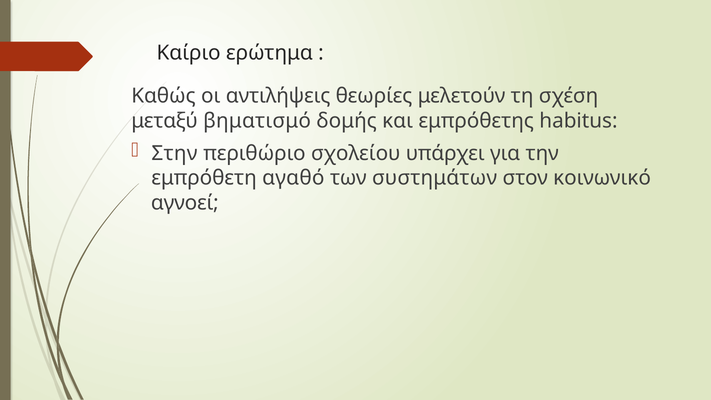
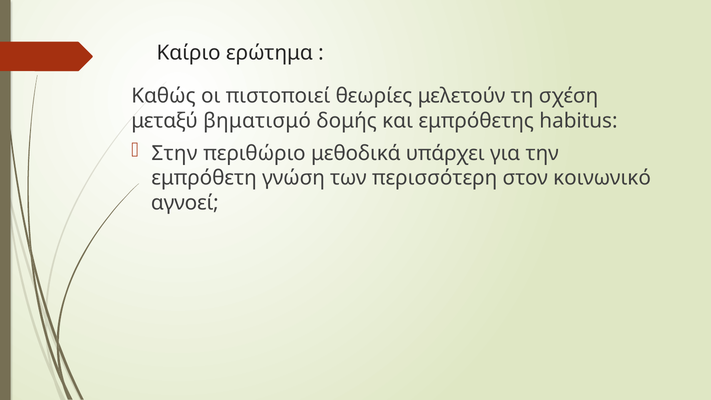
αντιλήψεις: αντιλήψεις -> πιστοποιεί
σχολείου: σχολείου -> μεθοδικά
αγαθό: αγαθό -> γνώση
συστημάτων: συστημάτων -> περισσότερη
